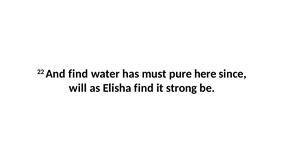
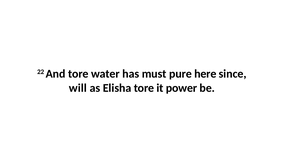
And find: find -> tore
Elisha find: find -> tore
strong: strong -> power
